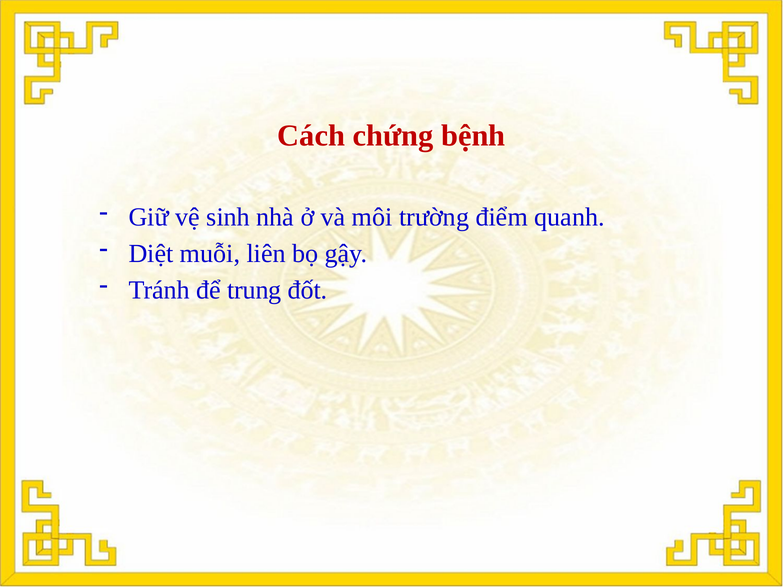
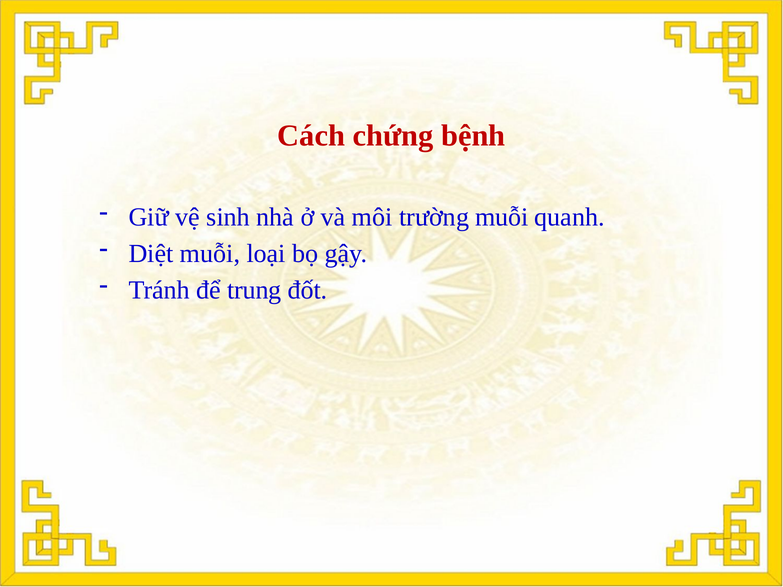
trường điểm: điểm -> muỗi
liên: liên -> loại
